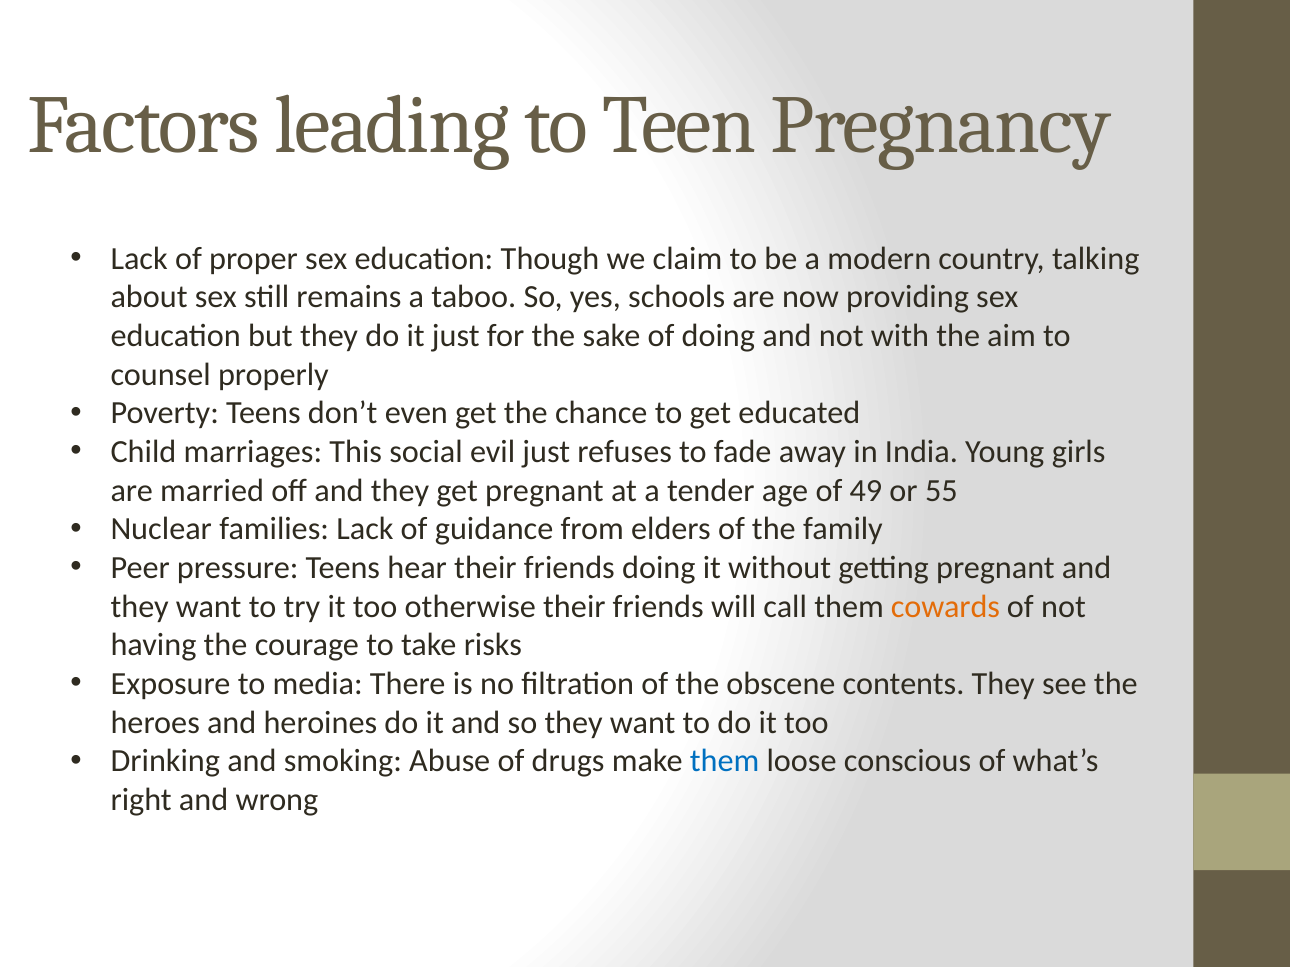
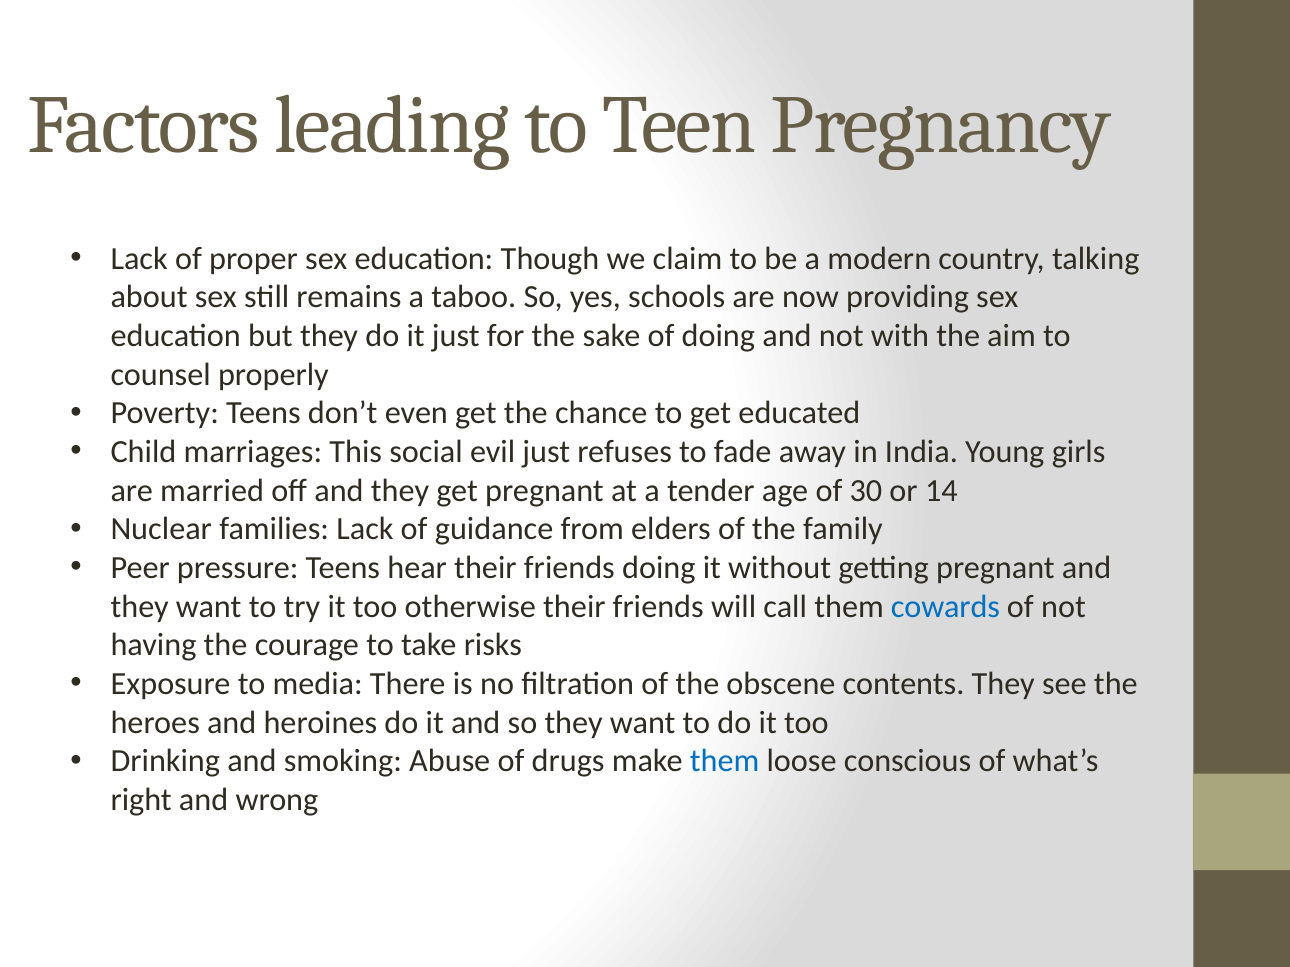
49: 49 -> 30
55: 55 -> 14
cowards colour: orange -> blue
